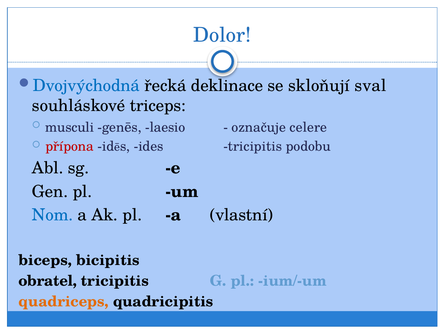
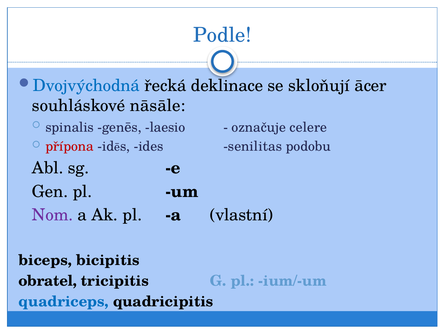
Dolor: Dolor -> Podle
sval: sval -> ācer
triceps: triceps -> nāsāle
musculi: musculi -> spinalis
ides tricipitis: tricipitis -> senilitas
Nom colour: blue -> purple
quadriceps colour: orange -> blue
